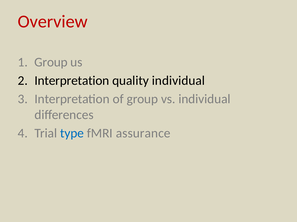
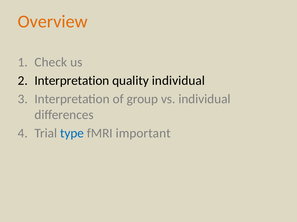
Overview colour: red -> orange
Group at (51, 62): Group -> Check
assurance: assurance -> important
